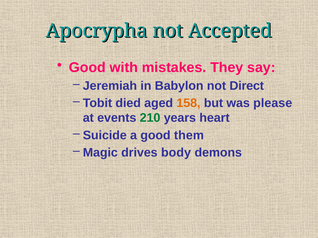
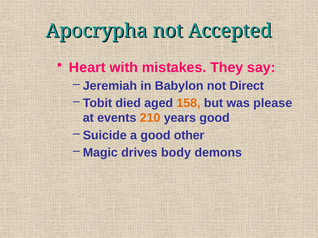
Good at (87, 68): Good -> Heart
210 colour: green -> orange
years heart: heart -> good
them: them -> other
